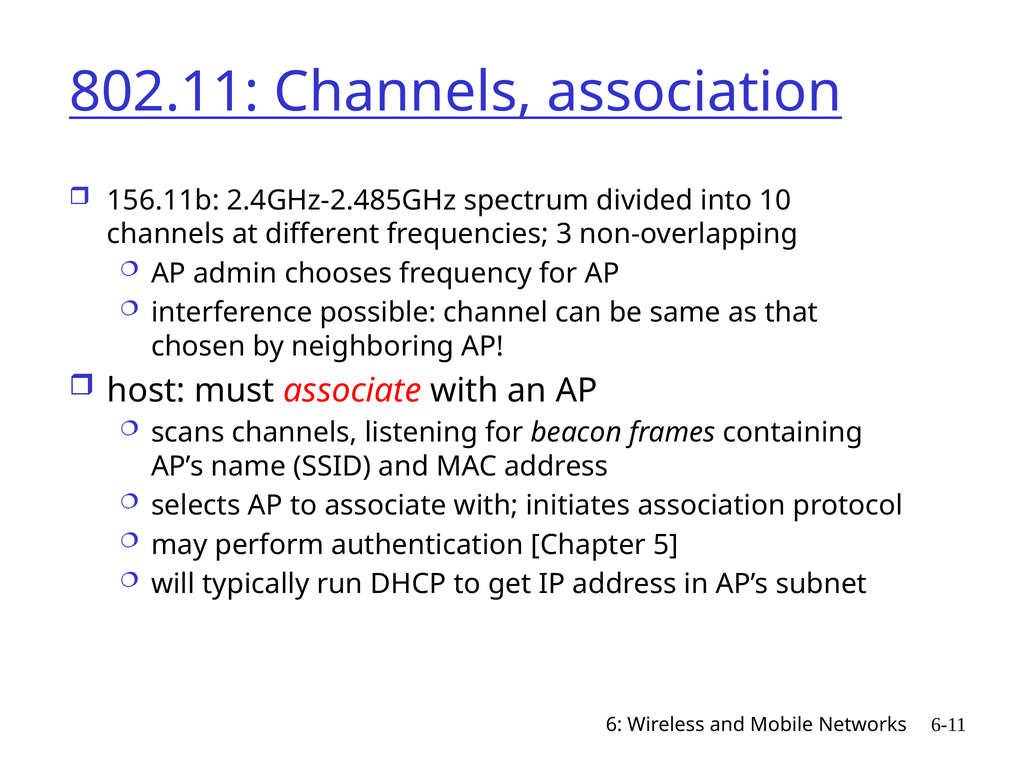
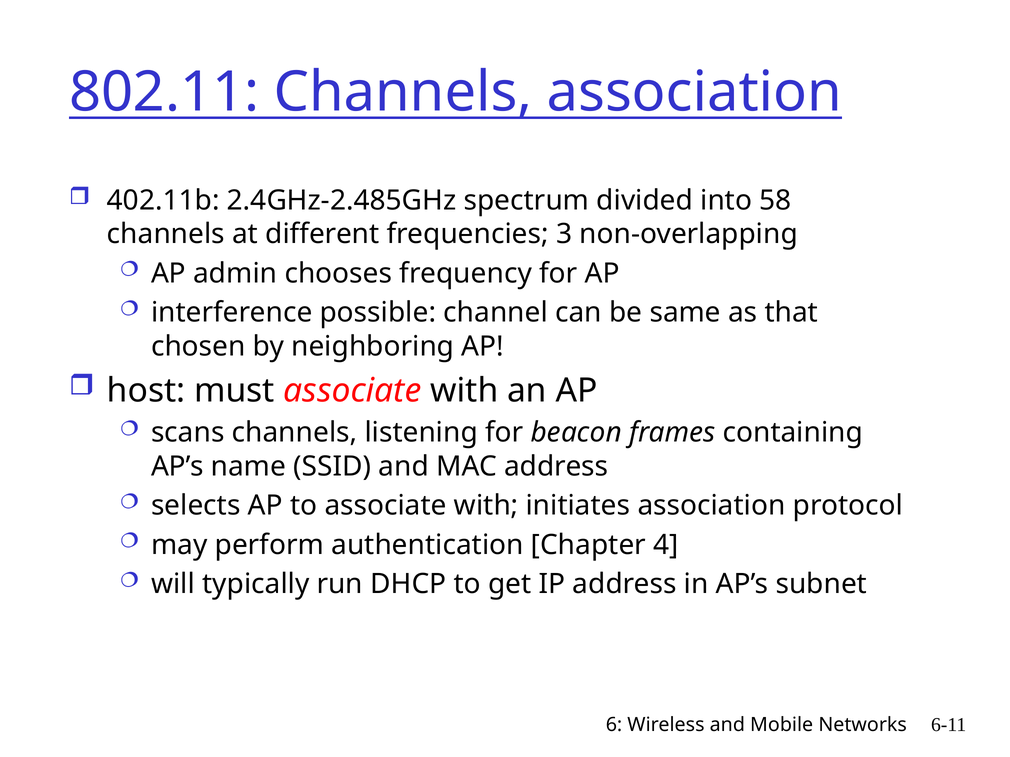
156.11b: 156.11b -> 402.11b
10: 10 -> 58
5: 5 -> 4
